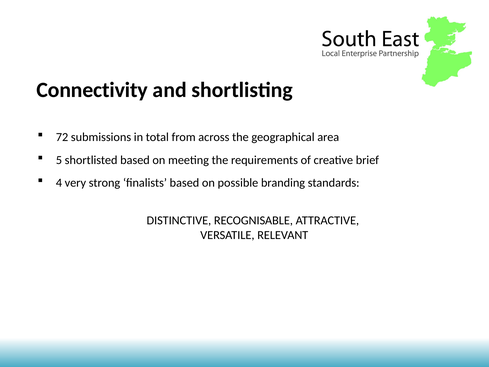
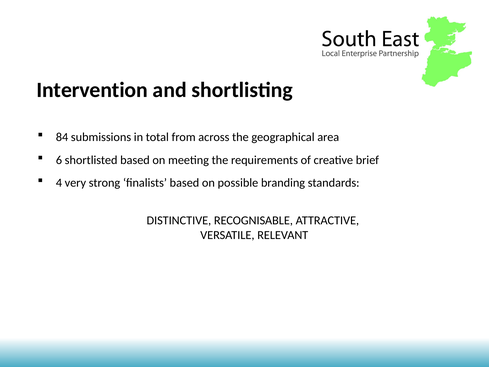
Connectivity: Connectivity -> Intervention
72: 72 -> 84
5: 5 -> 6
